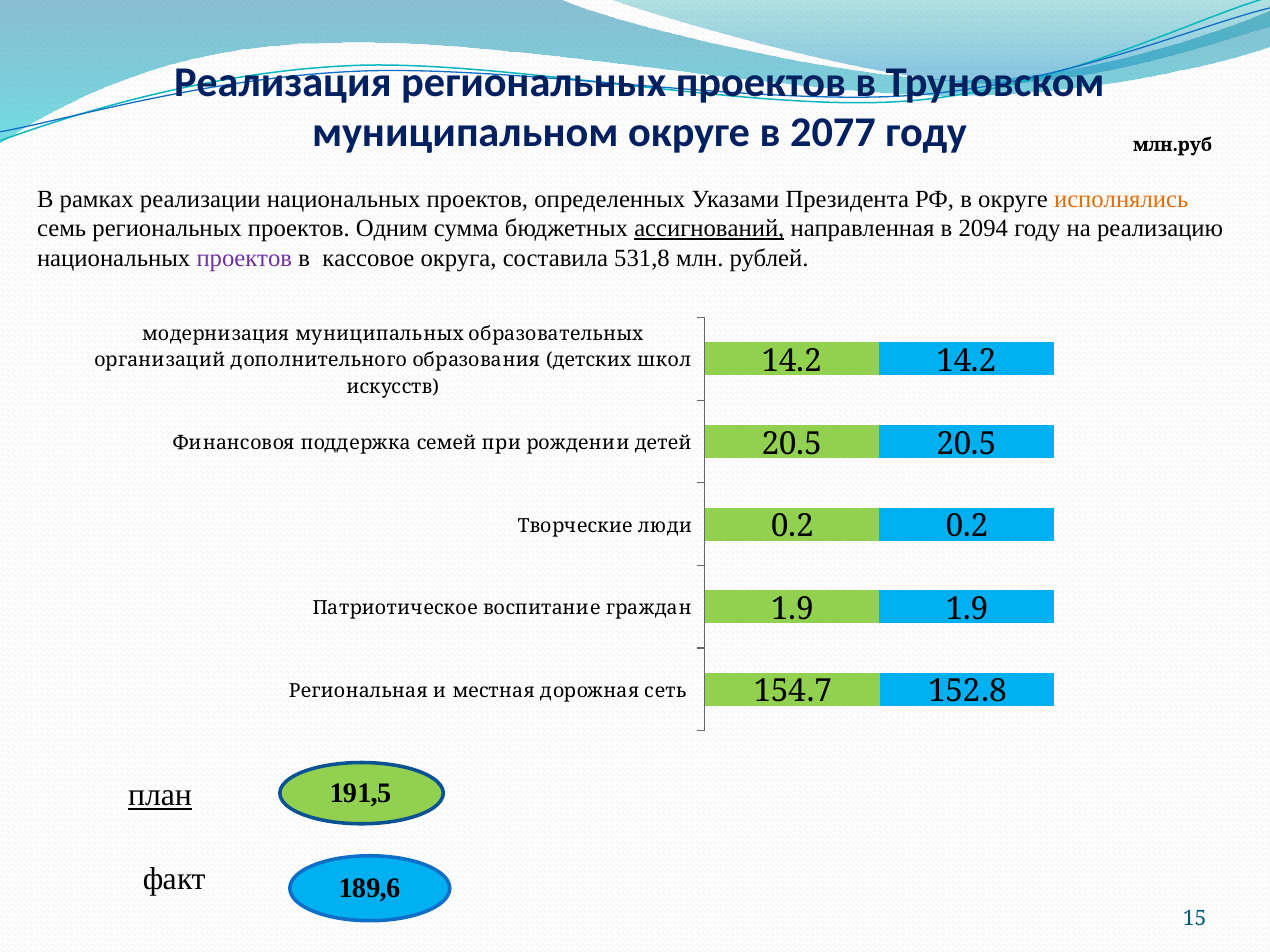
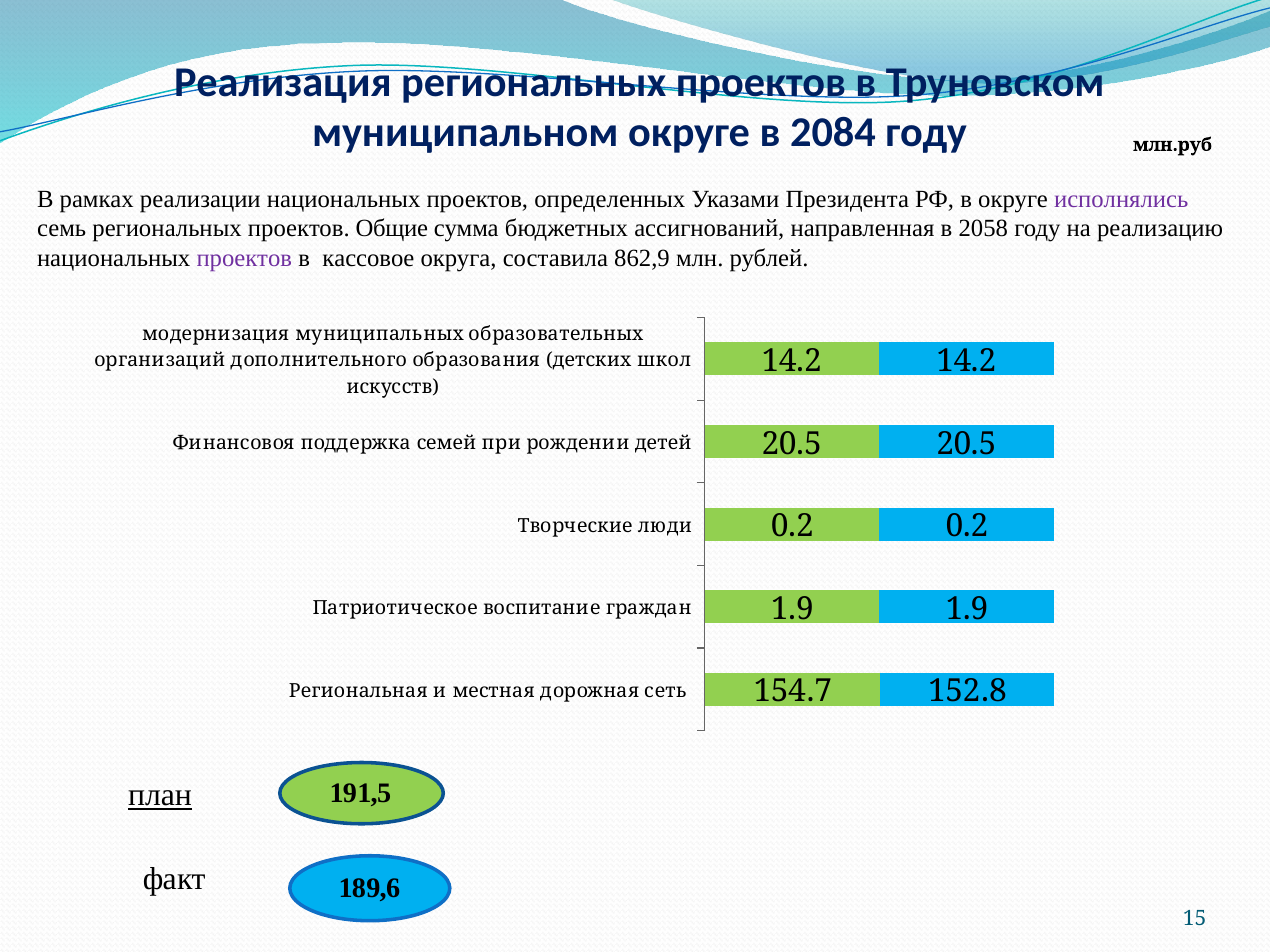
2077: 2077 -> 2084
исполнялись colour: orange -> purple
Одним: Одним -> Общие
ассигнований underline: present -> none
2094: 2094 -> 2058
531,8: 531,8 -> 862,9
